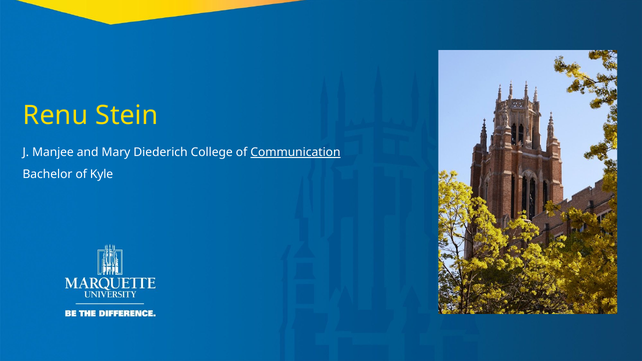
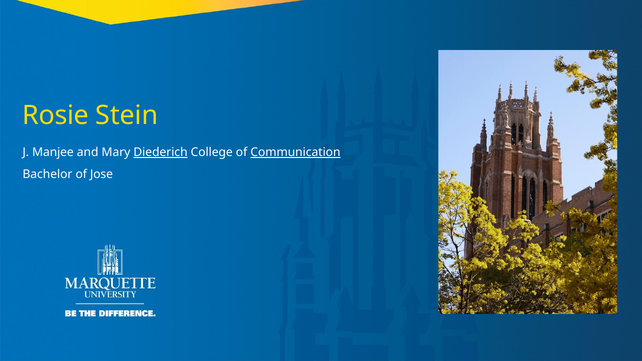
Renu: Renu -> Rosie
Diederich underline: none -> present
Kyle: Kyle -> Jose
